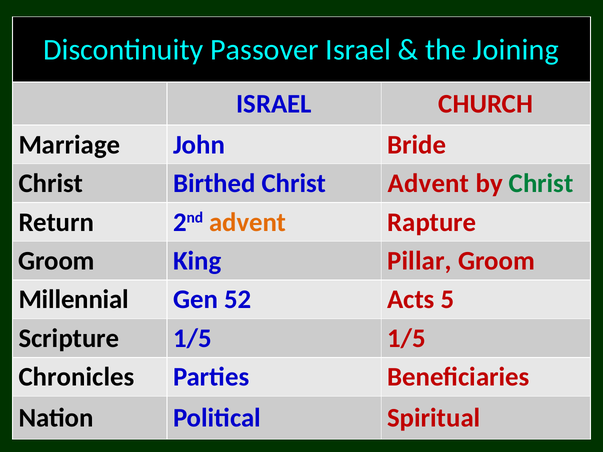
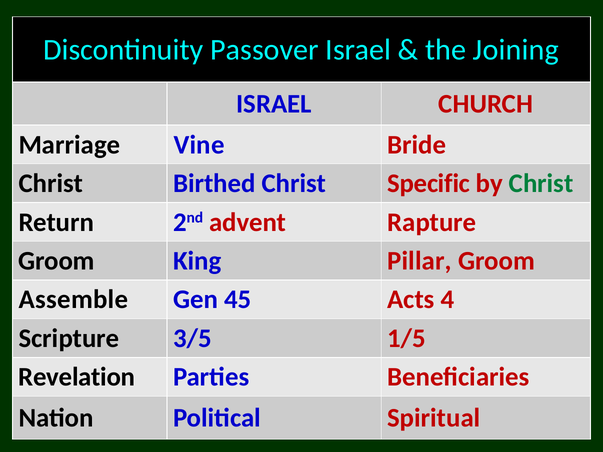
John: John -> Vine
Christ Advent: Advent -> Specific
advent at (248, 222) colour: orange -> red
Millennial: Millennial -> Assemble
52: 52 -> 45
5: 5 -> 4
Scripture 1/5: 1/5 -> 3/5
Chronicles: Chronicles -> Revelation
